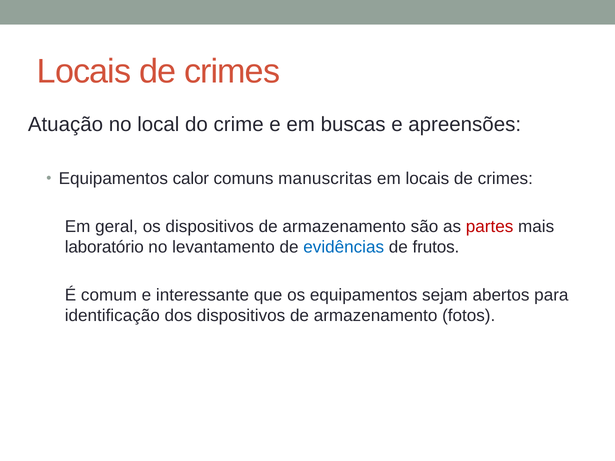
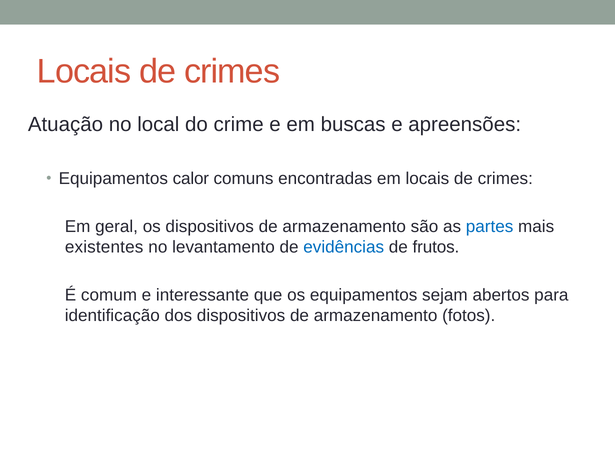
manuscritas: manuscritas -> encontradas
partes colour: red -> blue
laboratório: laboratório -> existentes
